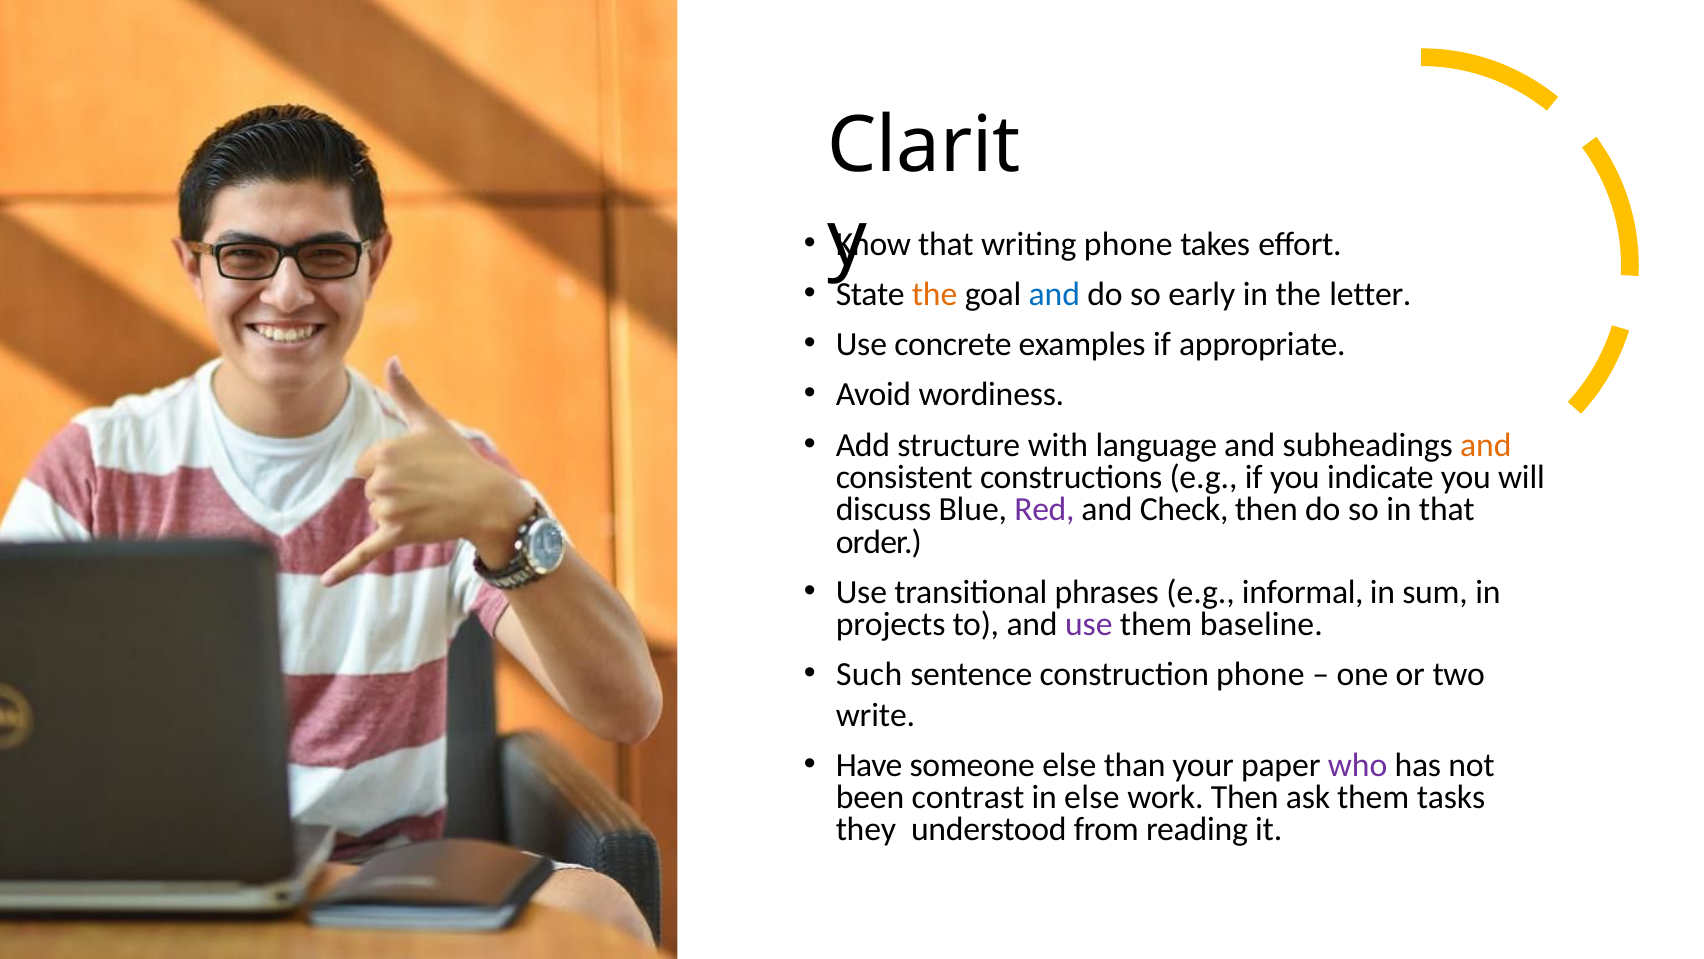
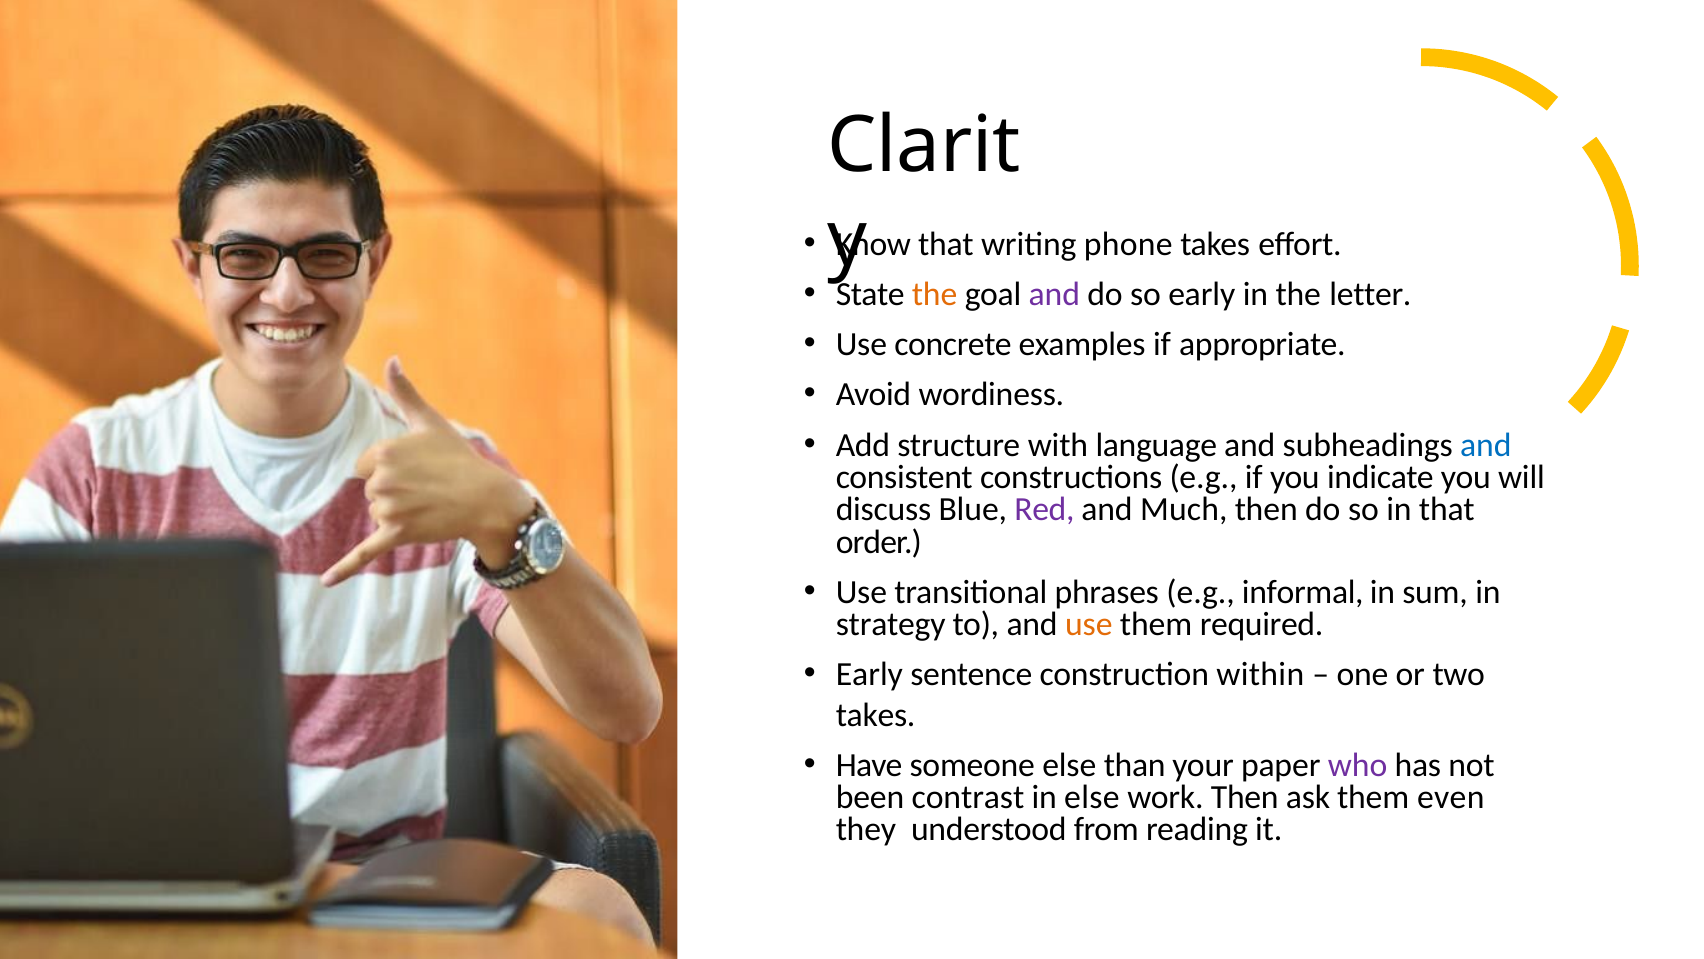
and at (1054, 294) colour: blue -> purple
and at (1486, 445) colour: orange -> blue
Check: Check -> Much
projects: projects -> strategy
use at (1089, 624) colour: purple -> orange
baseline: baseline -> required
Such at (869, 674): Such -> Early
construction phone: phone -> within
write at (875, 715): write -> takes
tasks: tasks -> even
